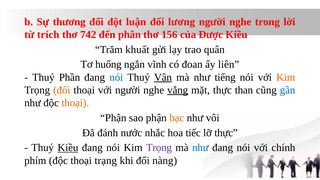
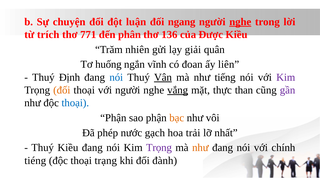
thương: thương -> chuyện
lương: lương -> ngang
nghe at (240, 22) underline: none -> present
742: 742 -> 771
156: 156 -> 136
khuất: khuất -> nhiên
trao: trao -> giải
Phần: Phần -> Định
Kim at (286, 77) colour: orange -> purple
gần colour: blue -> purple
thoại at (75, 103) colour: orange -> blue
đánh: đánh -> phép
nhắc: nhắc -> gạch
tiếc: tiếc -> trải
lỡ thực: thực -> nhất
Kiều at (68, 148) underline: present -> none
như at (200, 148) colour: blue -> orange
phím: phím -> tiéng
nàng: nàng -> đành
